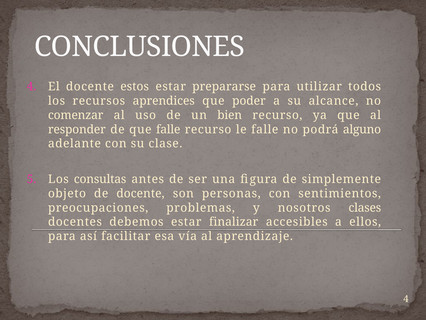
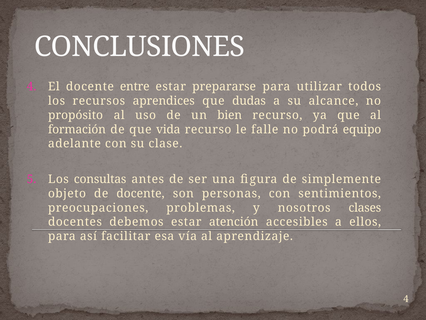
estos: estos -> entre
poder: poder -> dudas
comenzar: comenzar -> propósito
responder: responder -> formación
que falle: falle -> vida
alguno: alguno -> equipo
finalizar: finalizar -> atención
